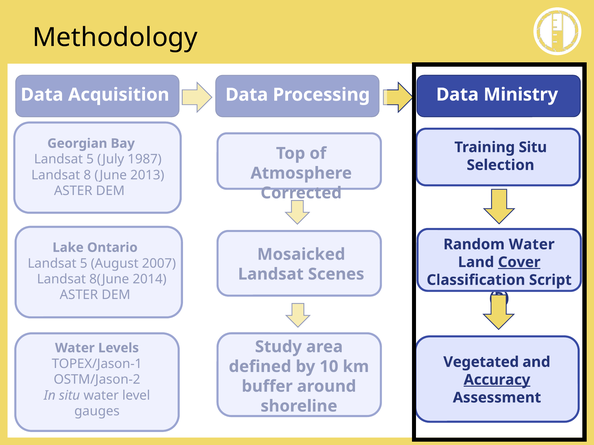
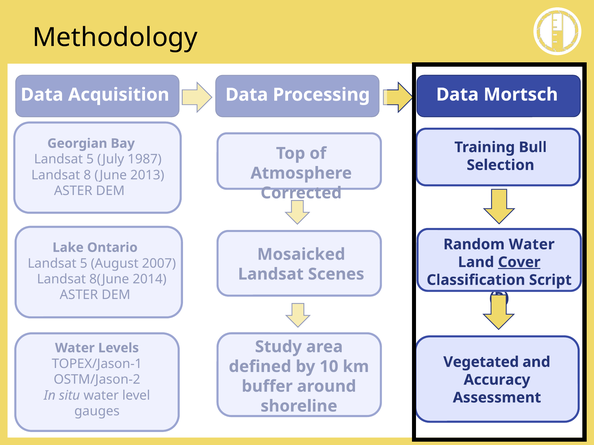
Ministry: Ministry -> Mortsch
Training Situ: Situ -> Bull
Accuracy underline: present -> none
